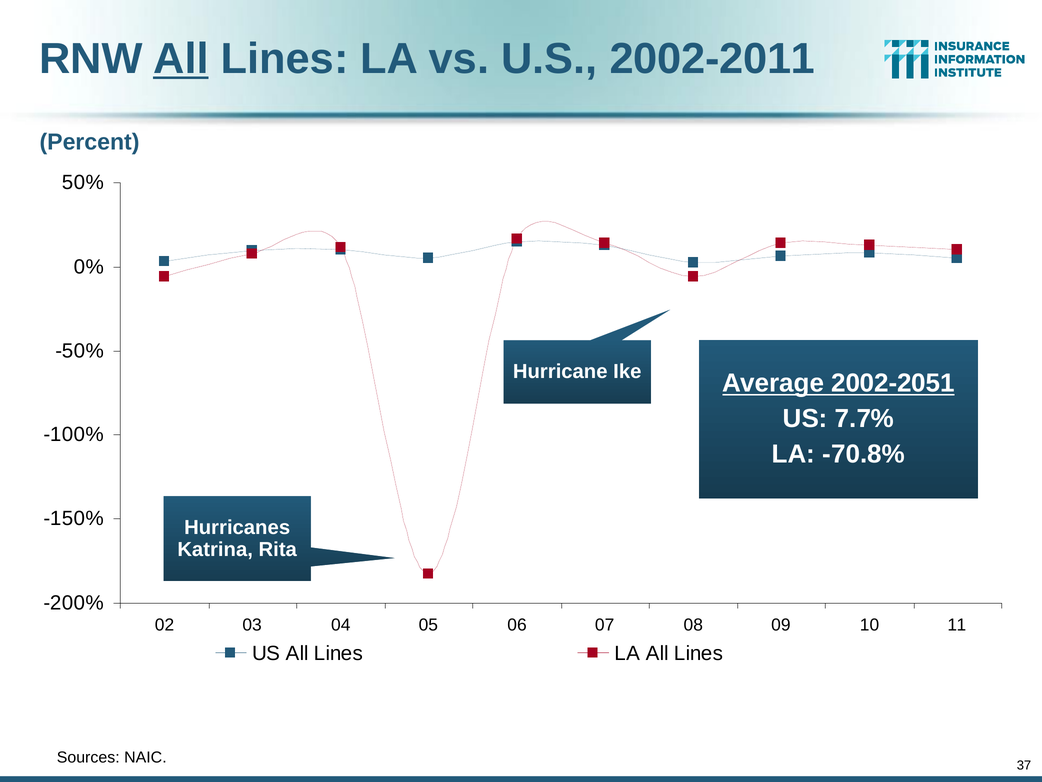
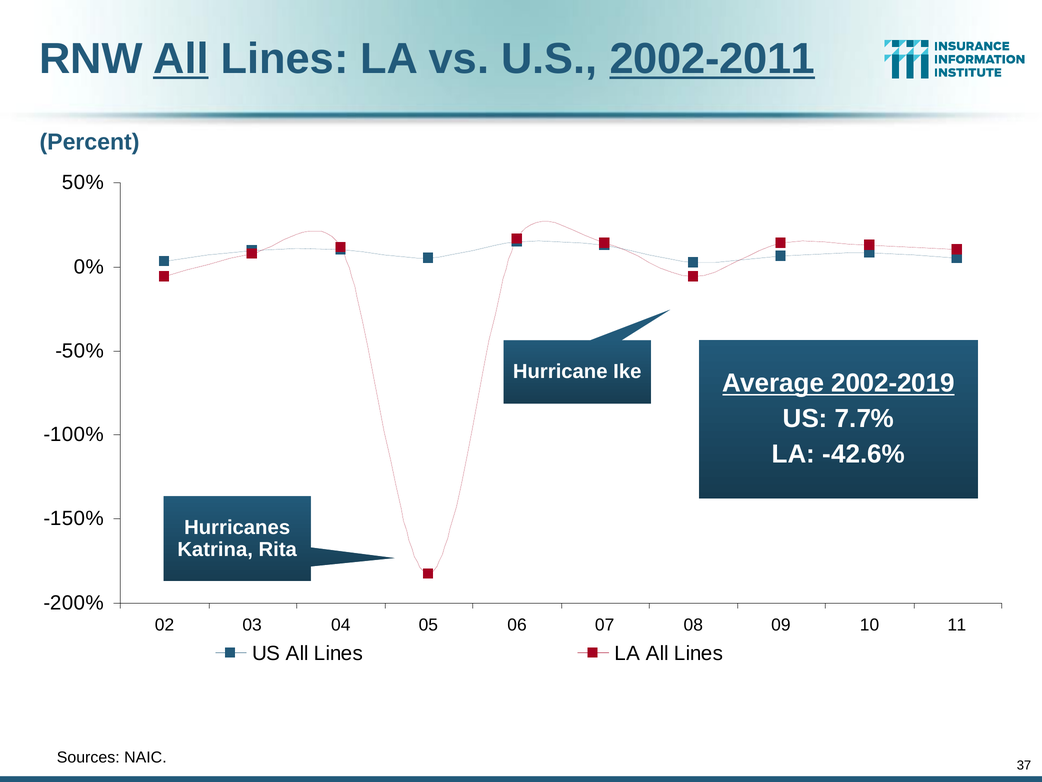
2002-2011 underline: none -> present
2002-2051: 2002-2051 -> 2002-2019
-70.8%: -70.8% -> -42.6%
